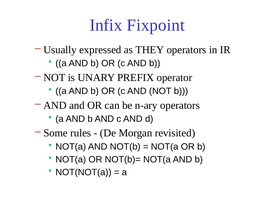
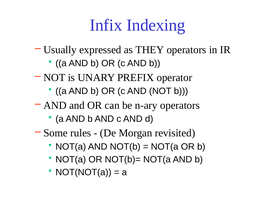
Fixpoint: Fixpoint -> Indexing
